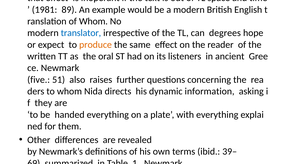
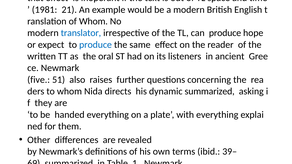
89: 89 -> 21
can degrees: degrees -> produce
produce at (95, 45) colour: orange -> blue
dynamic information: information -> summarized
